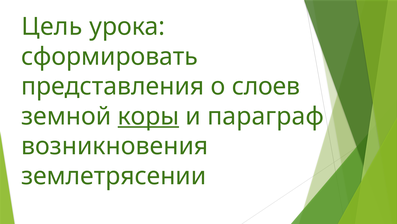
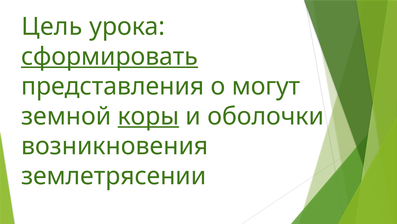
сформировать underline: none -> present
слоев: слоев -> могут
параграф: параграф -> оболочки
